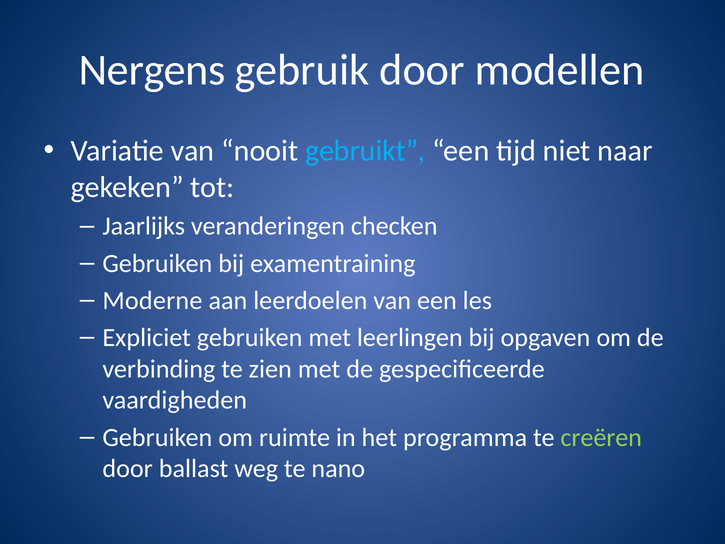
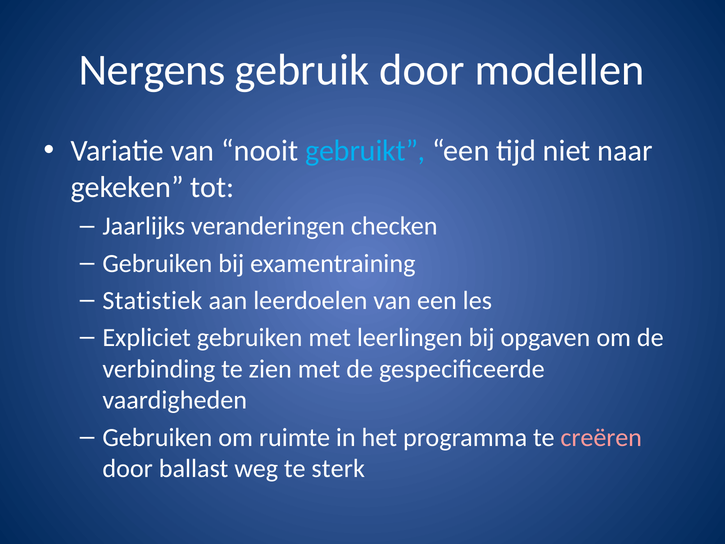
Moderne: Moderne -> Statistiek
creëren colour: light green -> pink
nano: nano -> sterk
